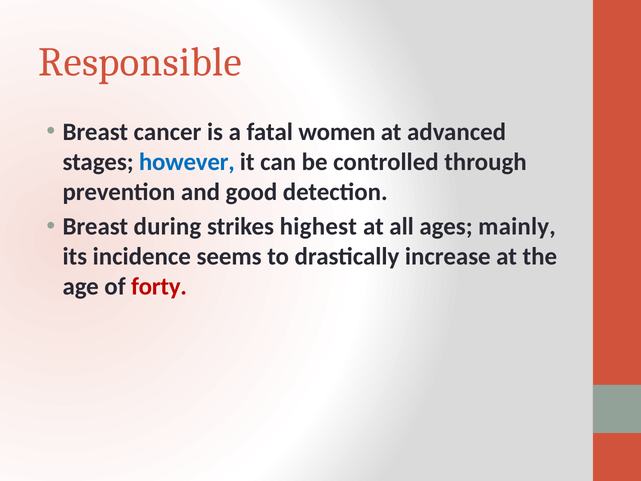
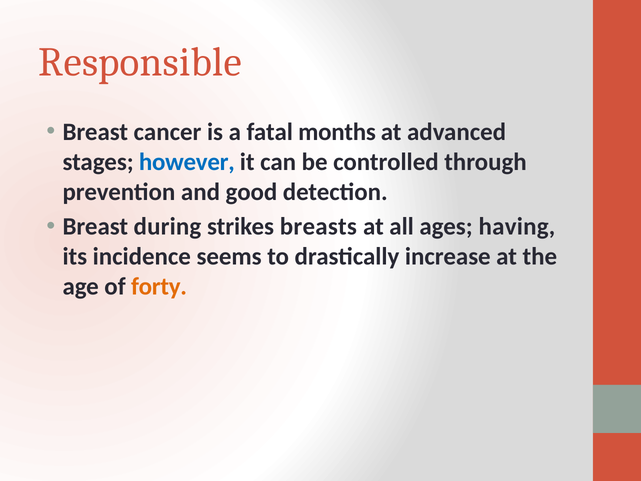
women: women -> months
highest: highest -> breasts
mainly: mainly -> having
forty colour: red -> orange
